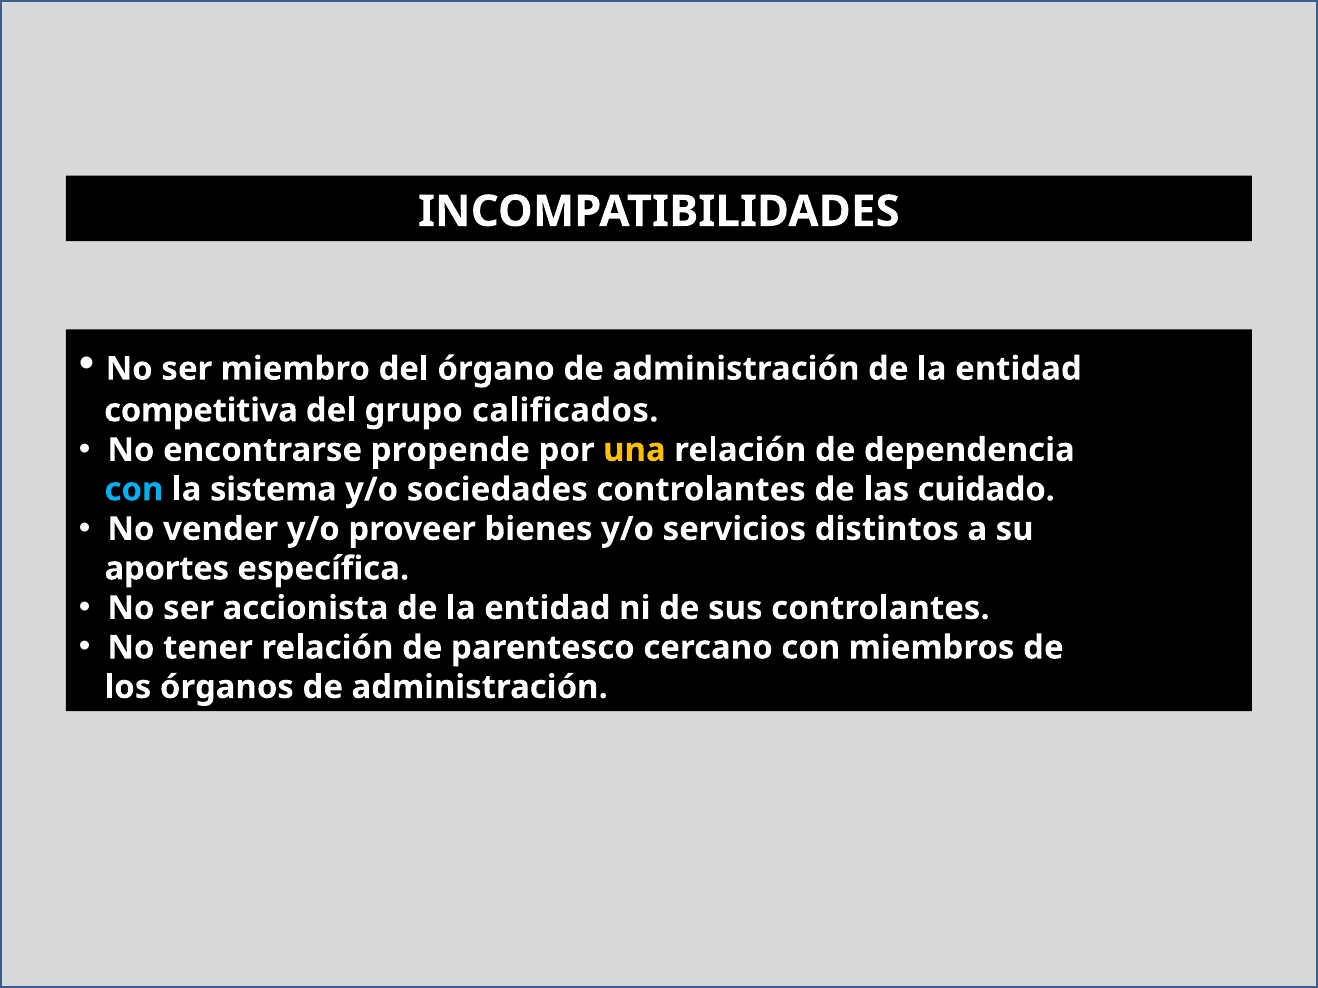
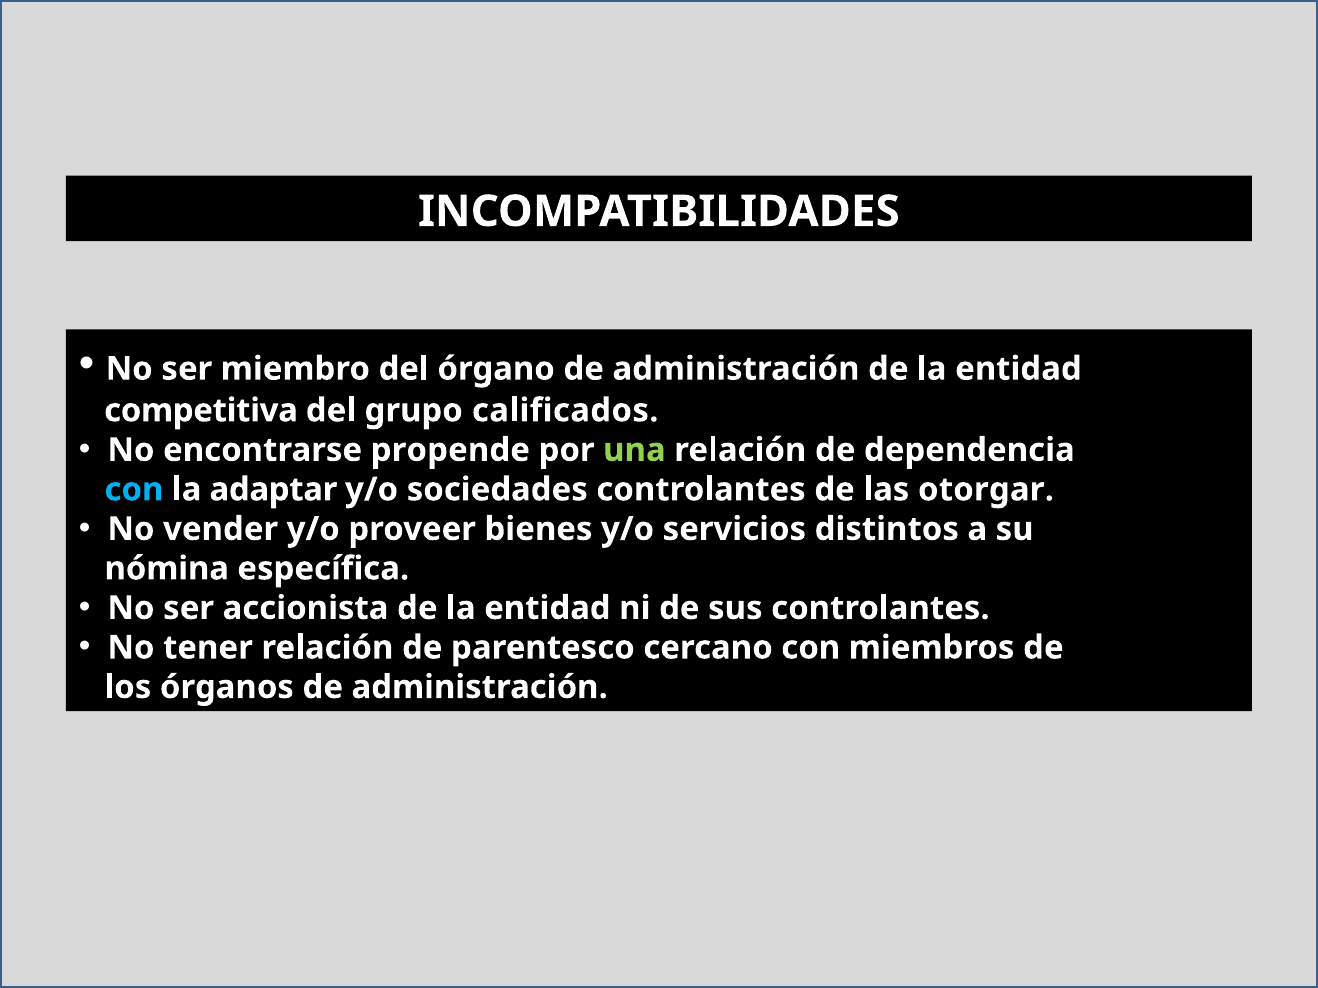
una colour: yellow -> light green
sistema: sistema -> adaptar
cuidado: cuidado -> otorgar
aportes: aportes -> nómina
